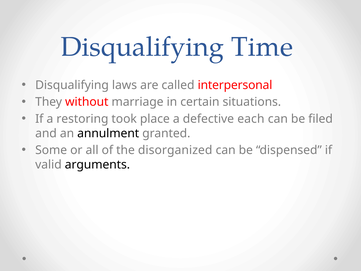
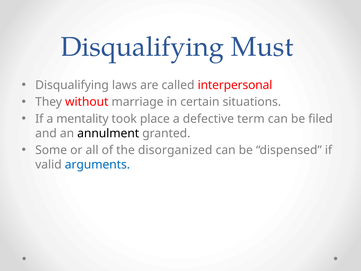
Time: Time -> Must
restoring: restoring -> mentality
each: each -> term
arguments colour: black -> blue
